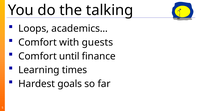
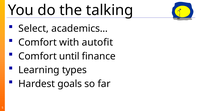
Loops: Loops -> Select
guests: guests -> autofit
times: times -> types
